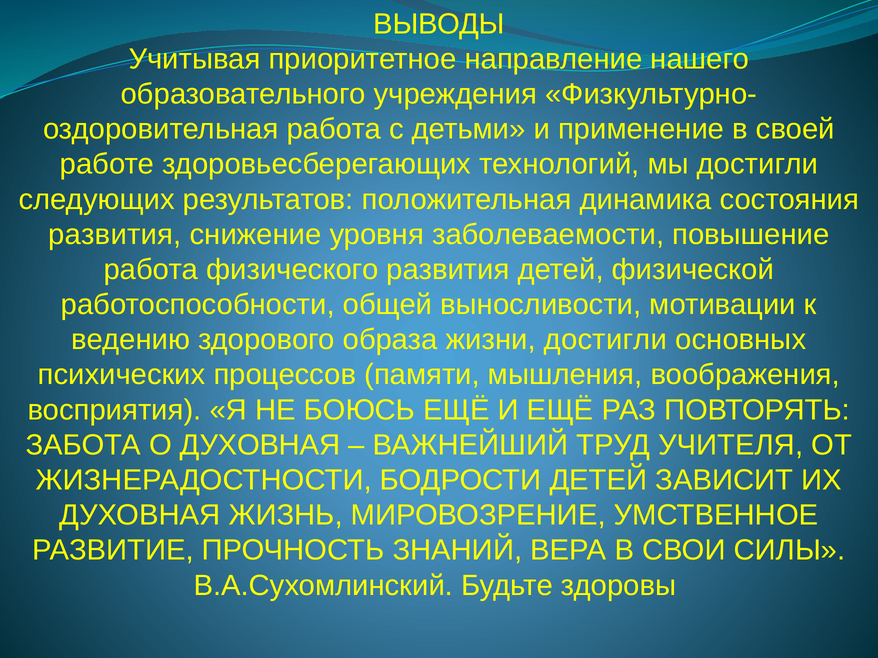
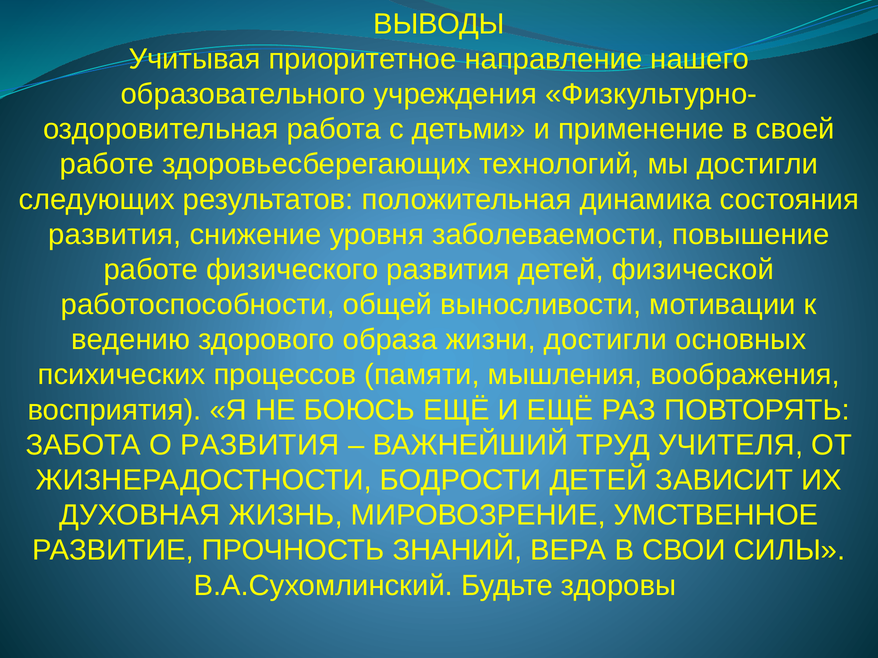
работа at (151, 270): работа -> работе
О ДУХОВНАЯ: ДУХОВНАЯ -> РАЗВИТИЯ
